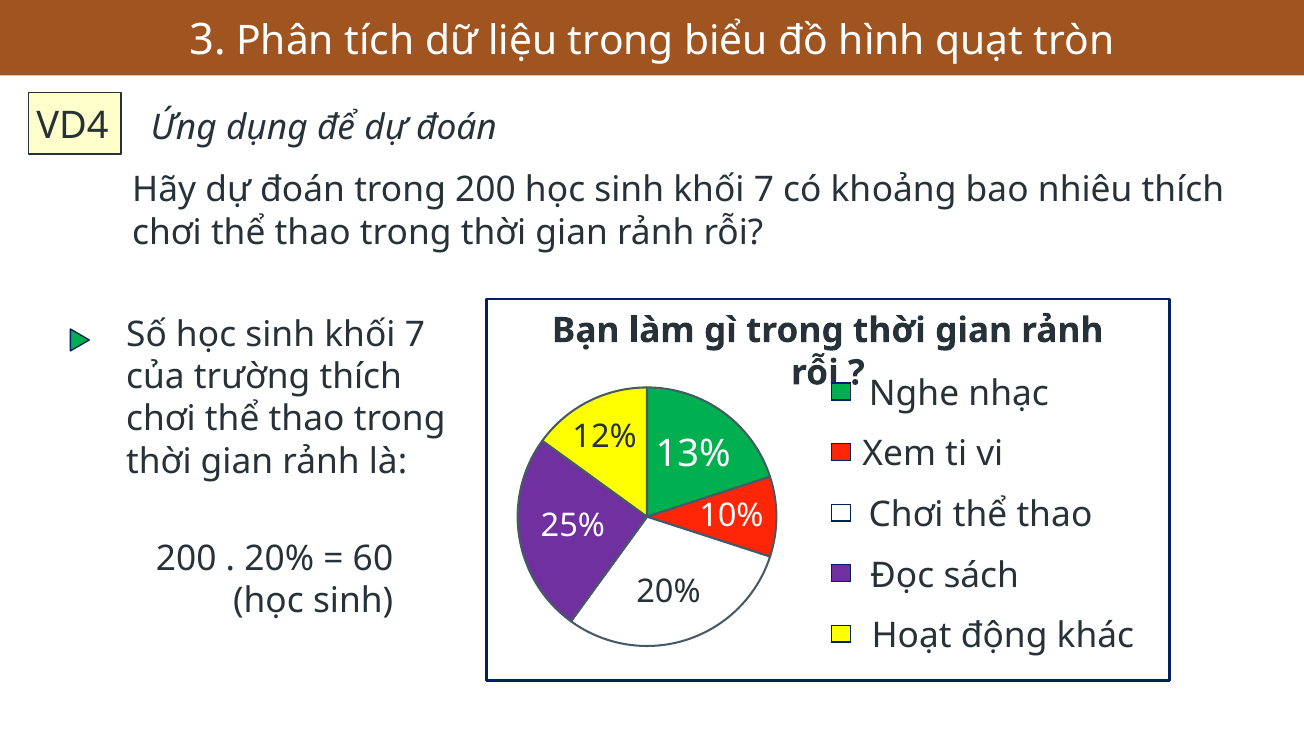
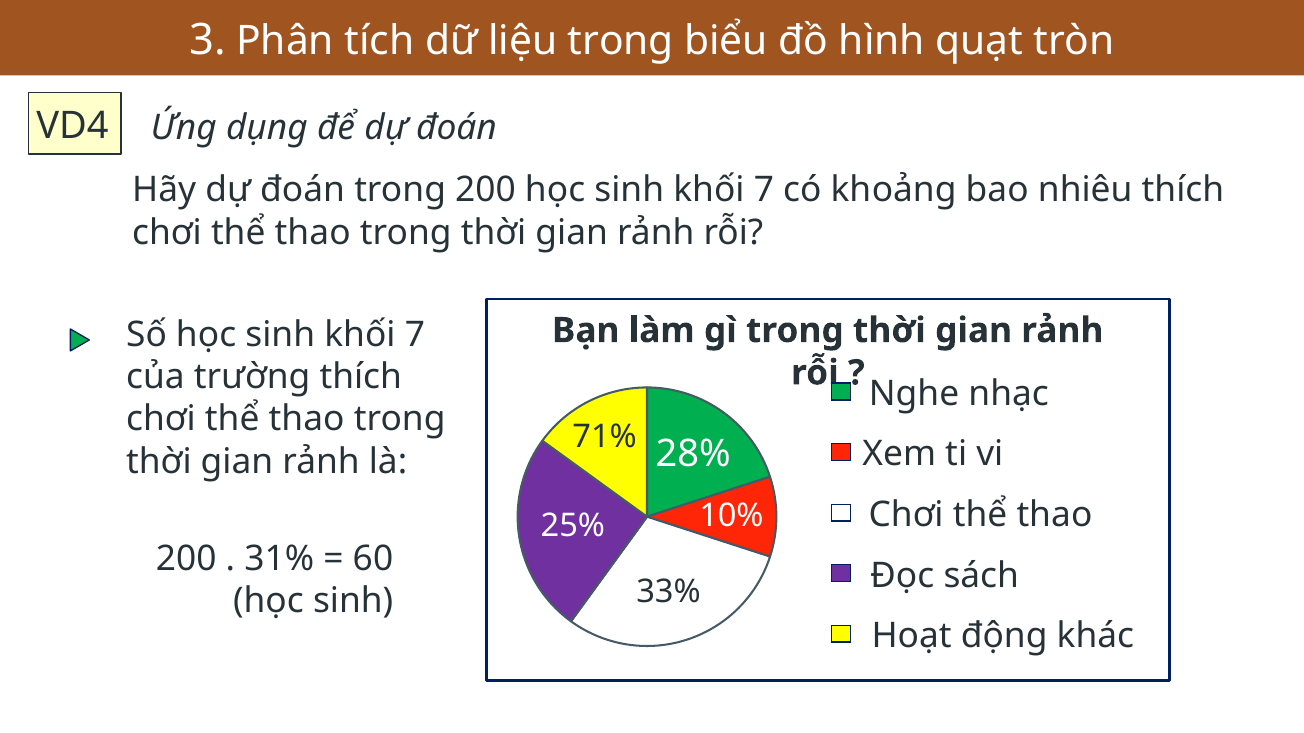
12%: 12% -> 71%
13%: 13% -> 28%
20% at (279, 559): 20% -> 31%
20% at (669, 592): 20% -> 33%
